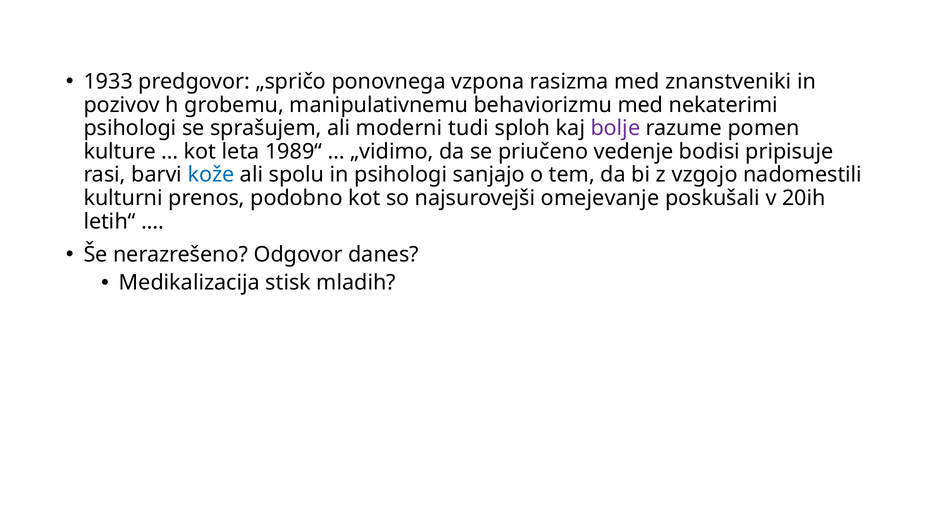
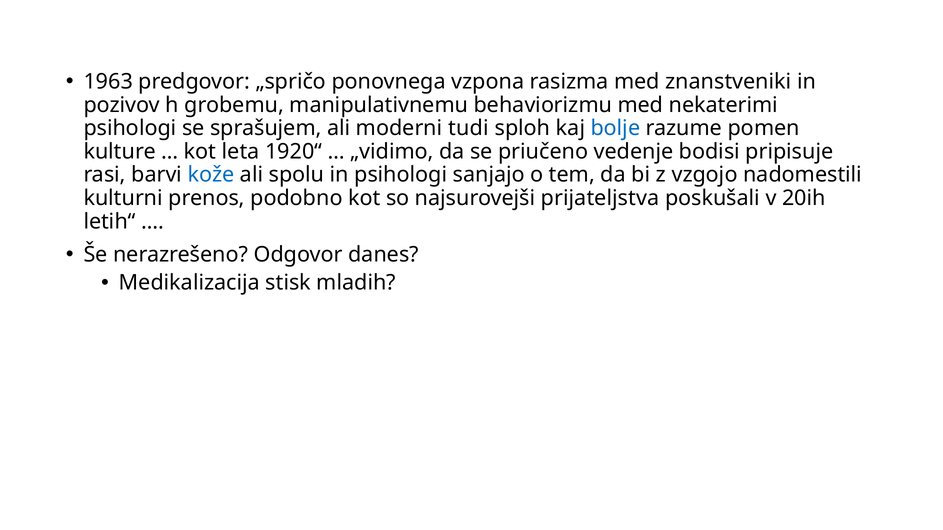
1933: 1933 -> 1963
bolje colour: purple -> blue
1989“: 1989“ -> 1920“
omejevanje: omejevanje -> prijateljstva
